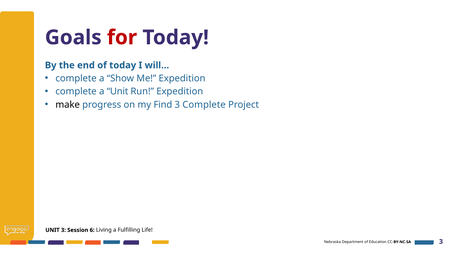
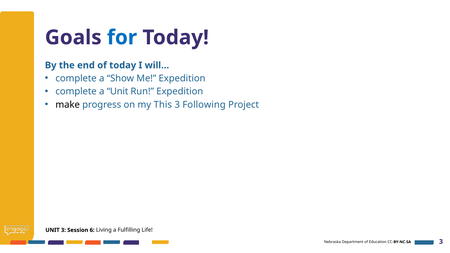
for colour: red -> blue
Find: Find -> This
3 Complete: Complete -> Following
